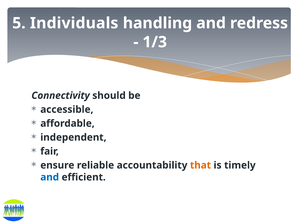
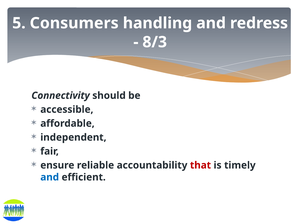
Individuals: Individuals -> Consumers
1/3: 1/3 -> 8/3
that colour: orange -> red
